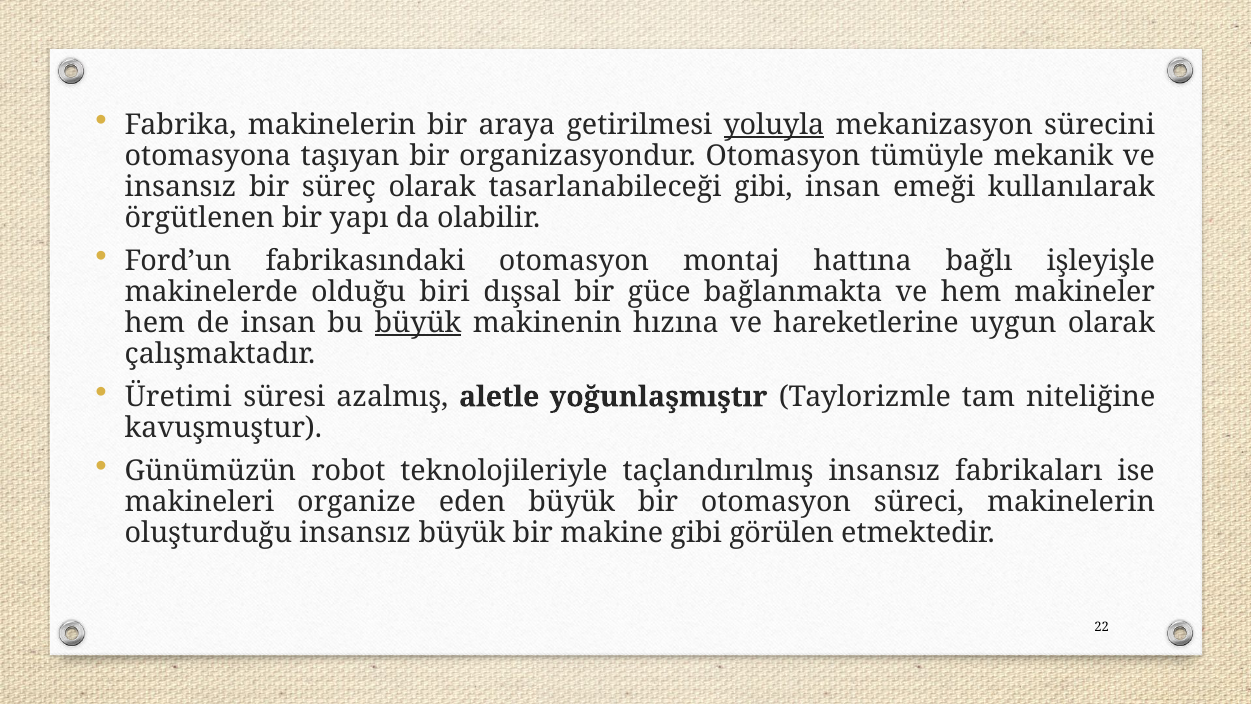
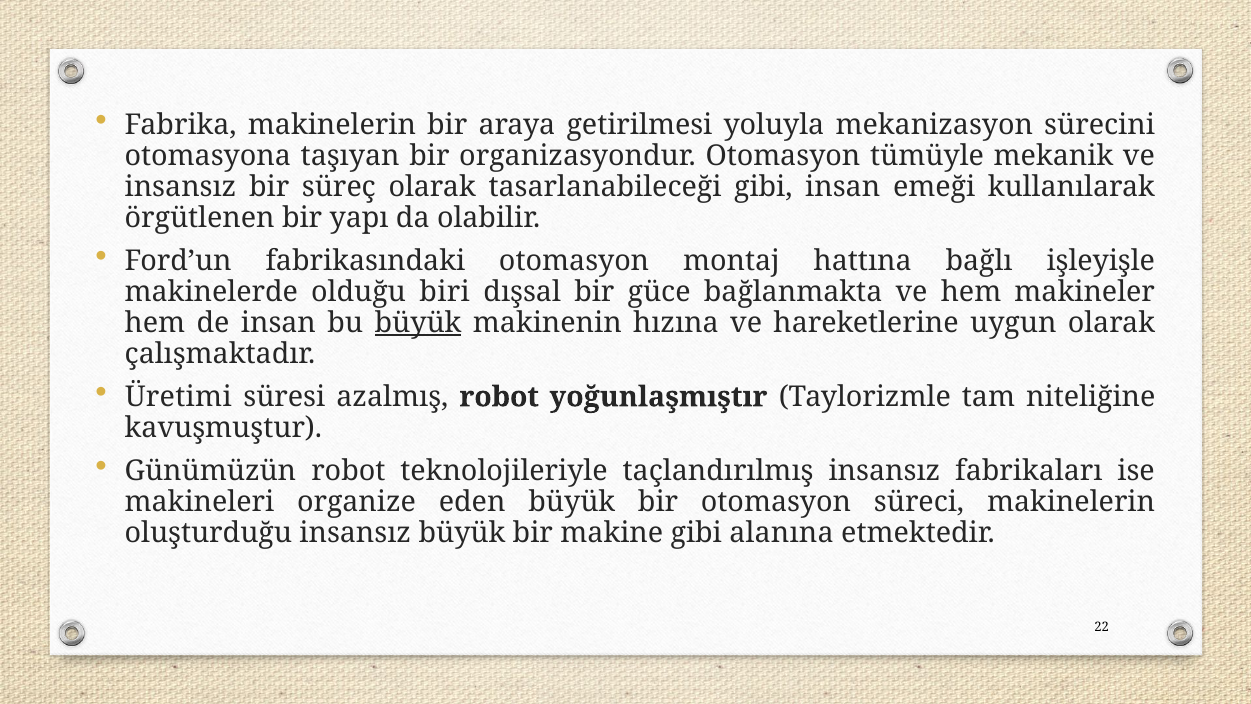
yoluyla underline: present -> none
azalmış aletle: aletle -> robot
görülen: görülen -> alanına
